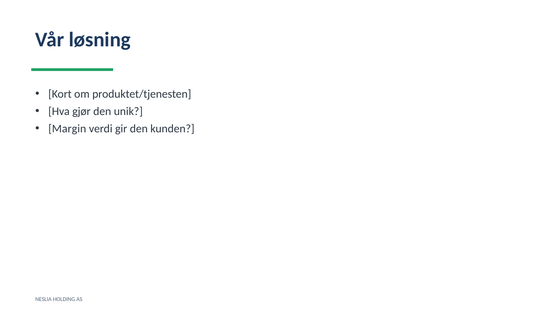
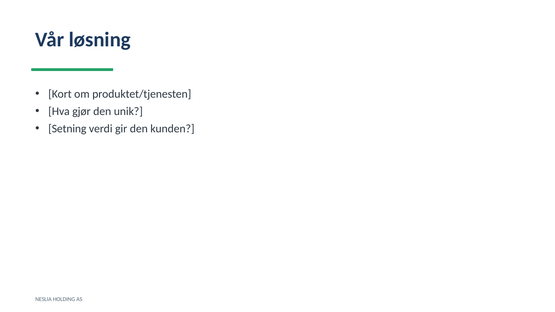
Margin: Margin -> Setning
